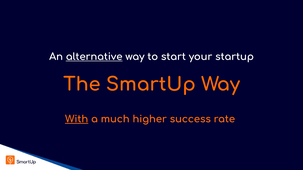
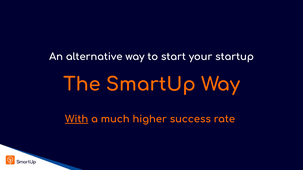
alternative underline: present -> none
